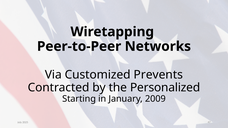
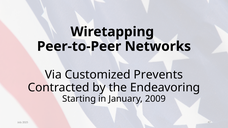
Personalized: Personalized -> Endeavoring
